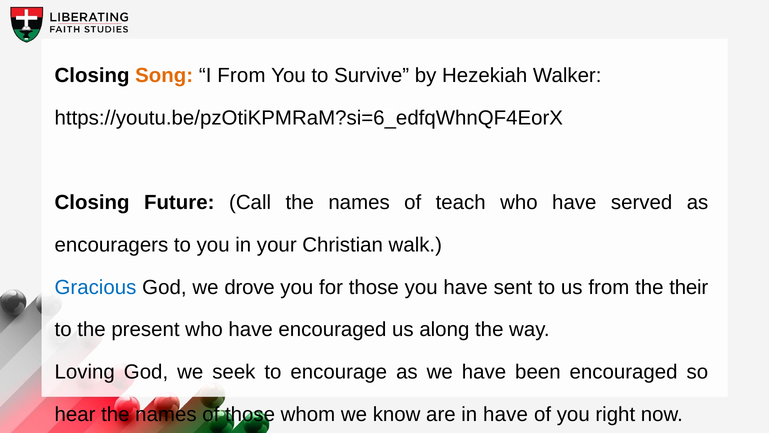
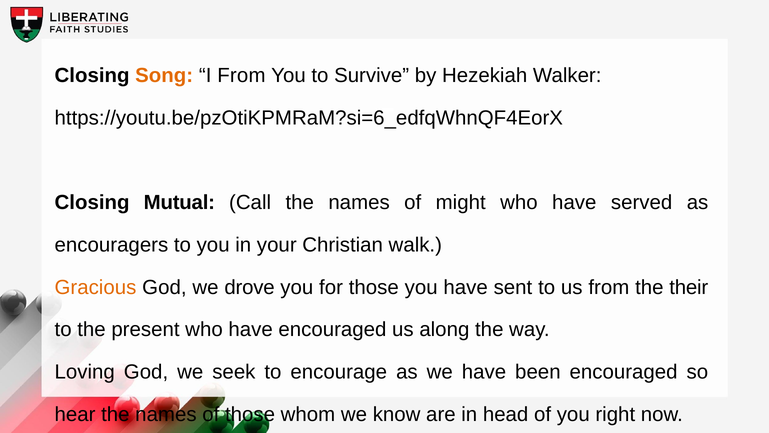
Future: Future -> Mutual
teach: teach -> might
Gracious colour: blue -> orange
in have: have -> head
